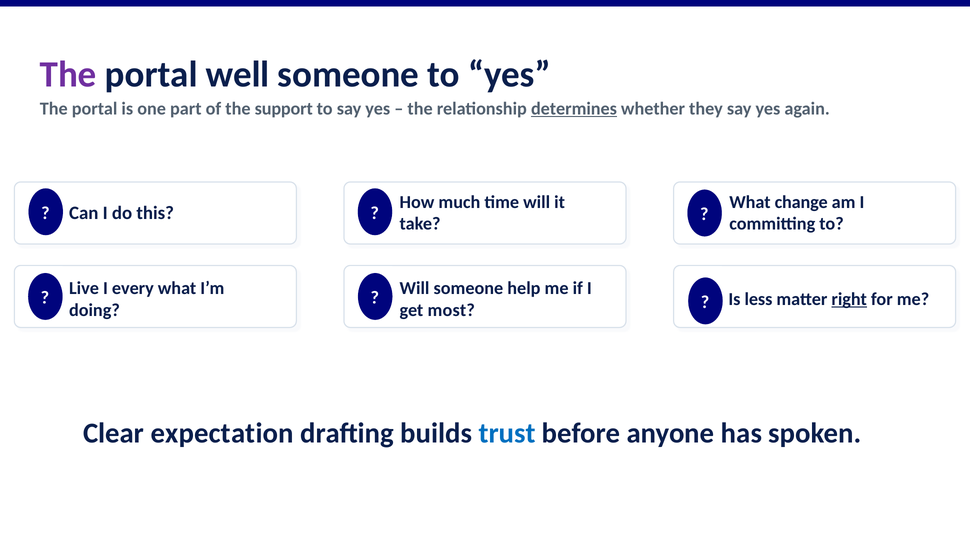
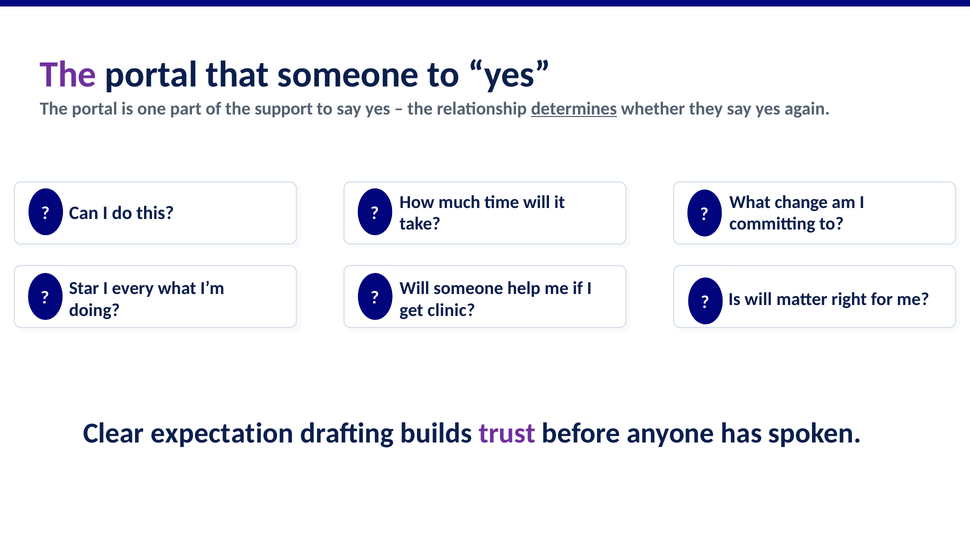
well: well -> that
Live: Live -> Star
Is less: less -> will
right underline: present -> none
most: most -> clinic
trust colour: blue -> purple
